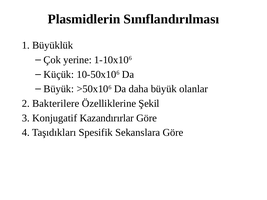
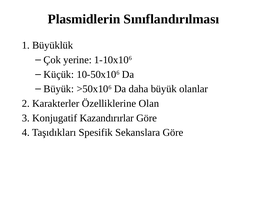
Bakterilere: Bakterilere -> Karakterler
Şekil: Şekil -> Olan
